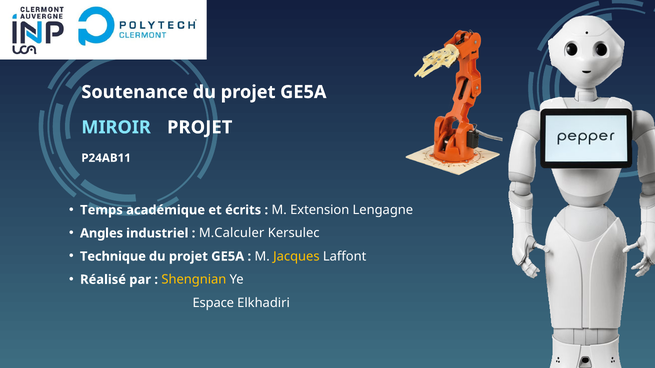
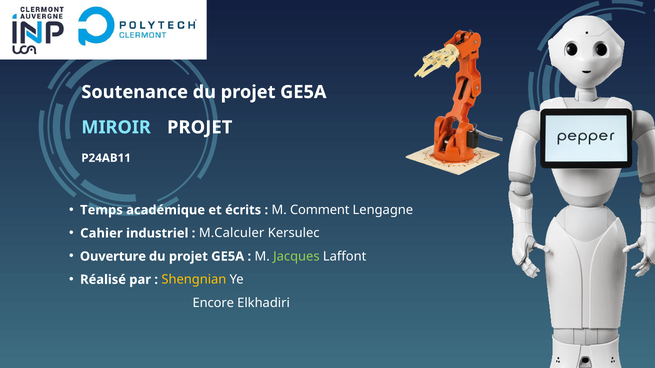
Extension: Extension -> Comment
Angles: Angles -> Cahier
Technique: Technique -> Ouverture
Jacques colour: yellow -> light green
Espace: Espace -> Encore
